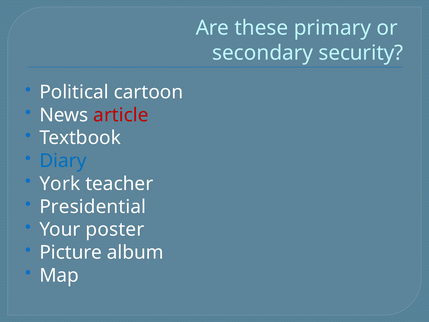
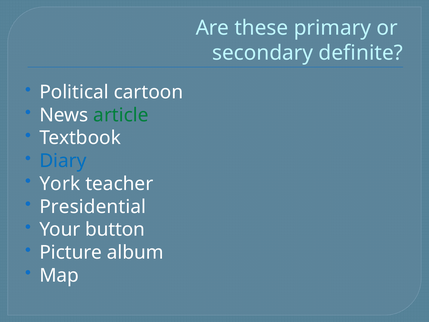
security: security -> definite
article colour: red -> green
poster: poster -> button
